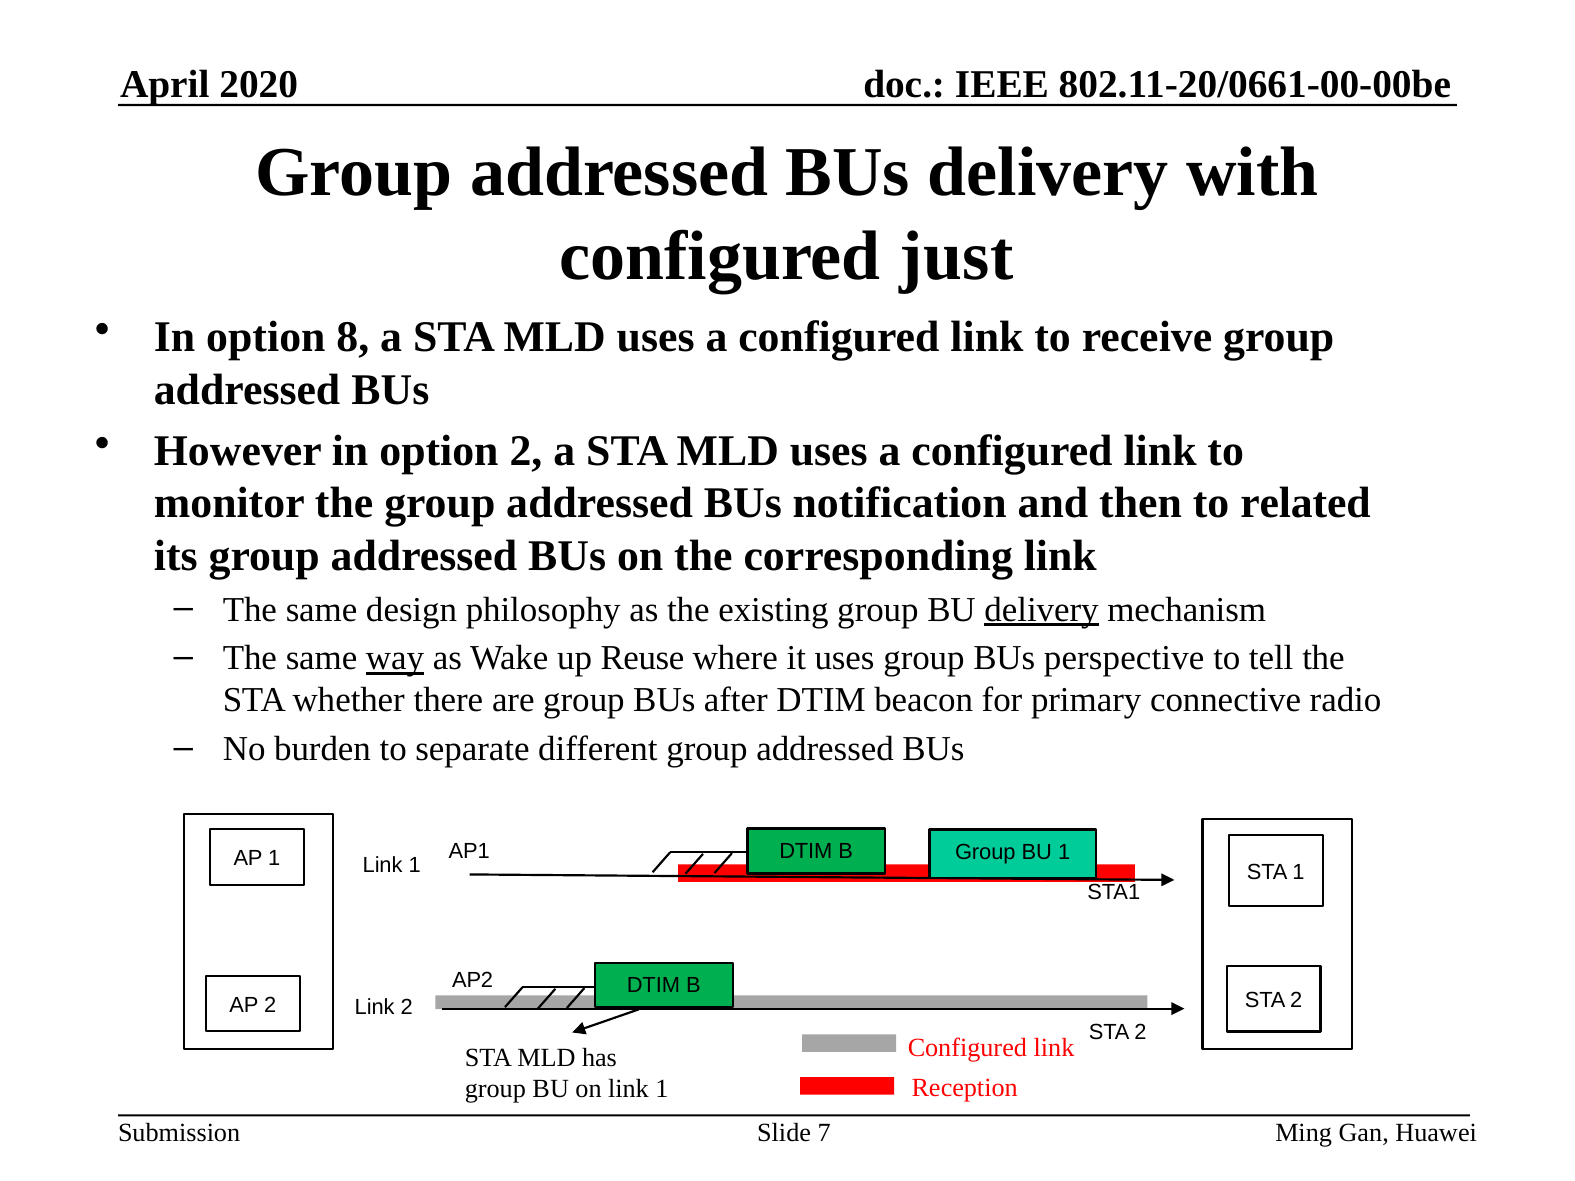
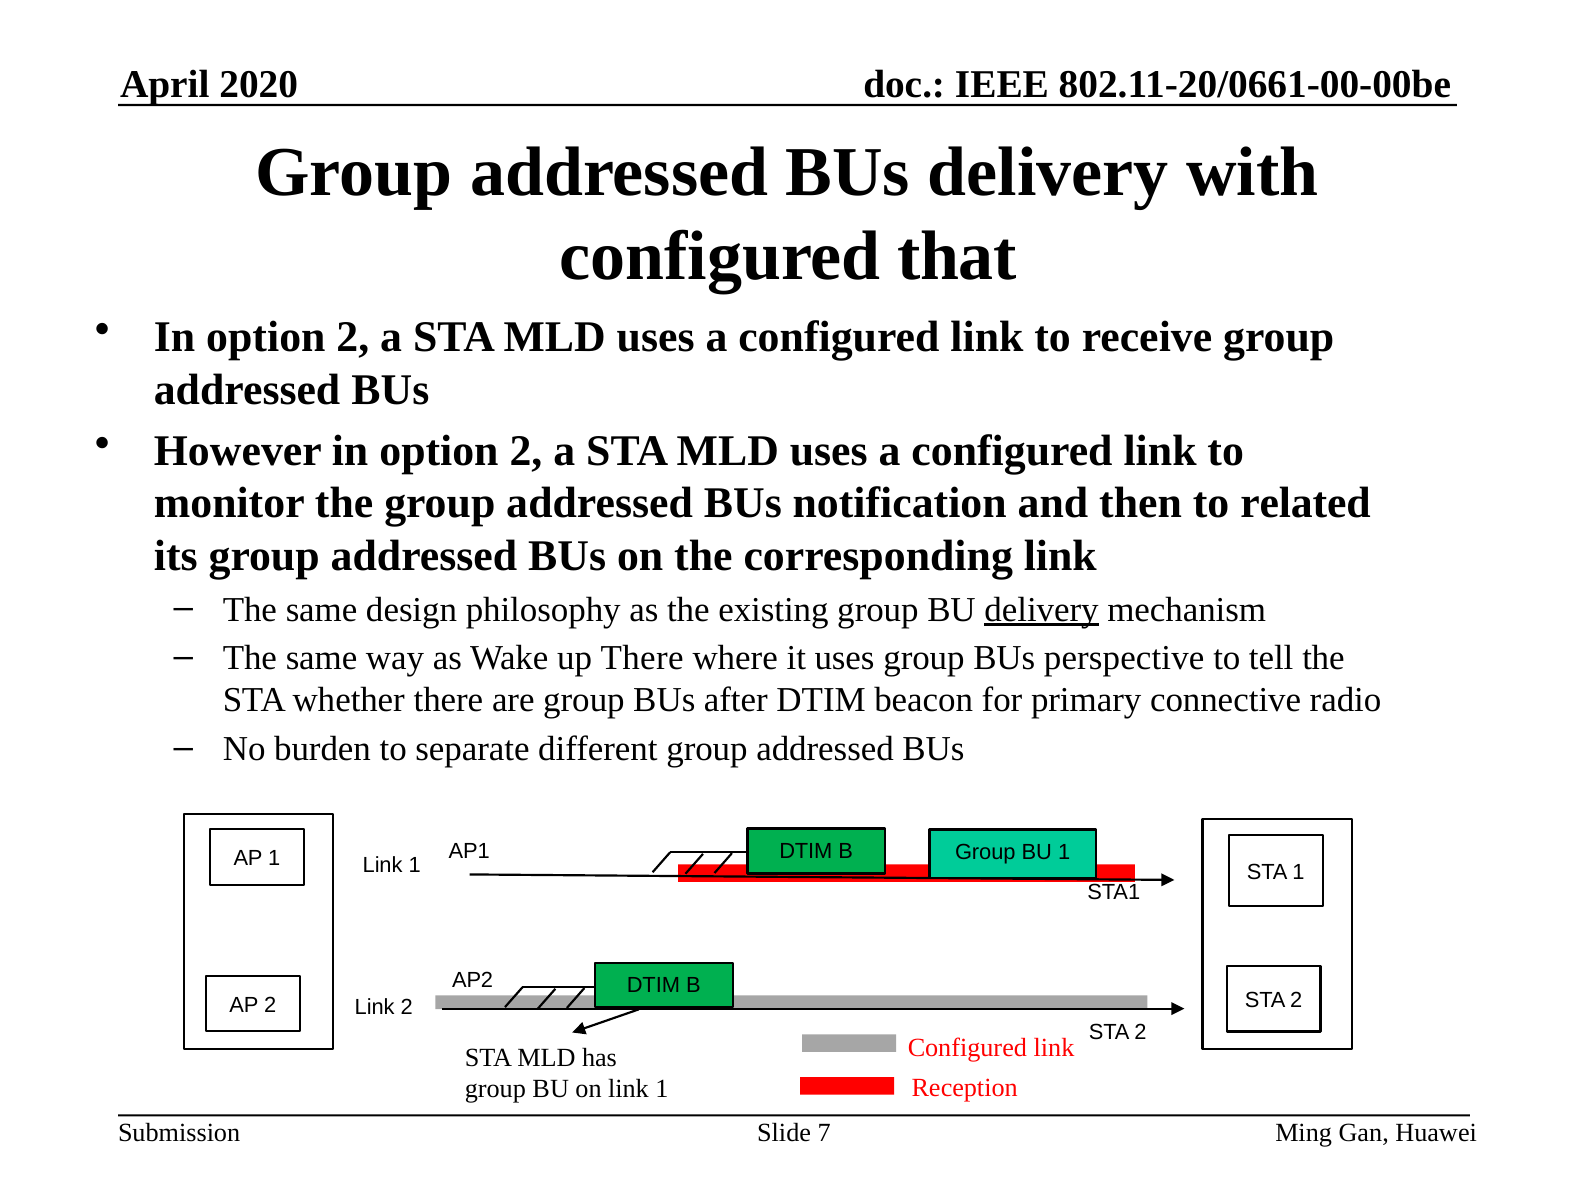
just: just -> that
8 at (353, 337): 8 -> 2
way underline: present -> none
up Reuse: Reuse -> There
